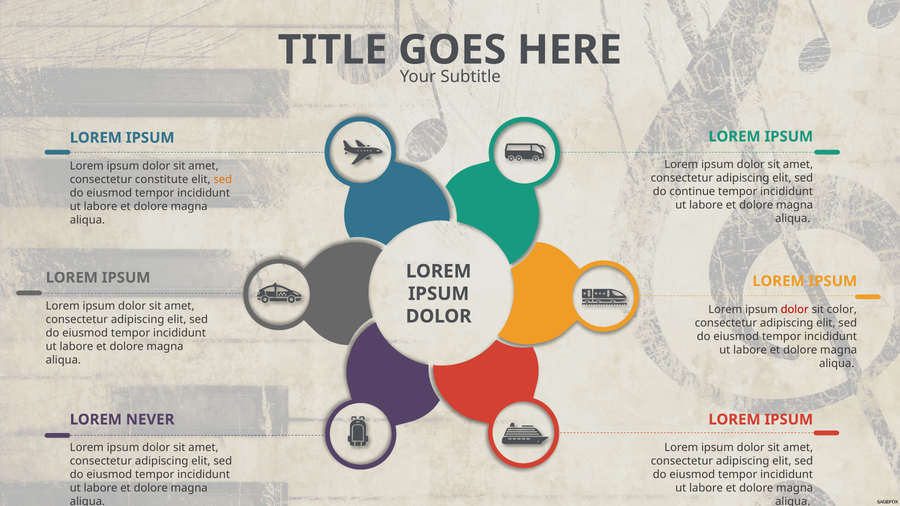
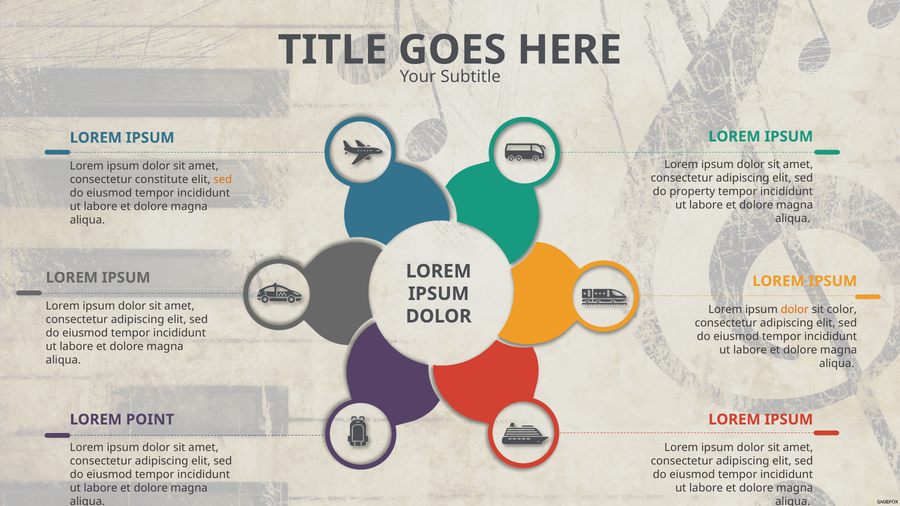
continue: continue -> property
dolor at (795, 309) colour: red -> orange
NEVER: NEVER -> POINT
